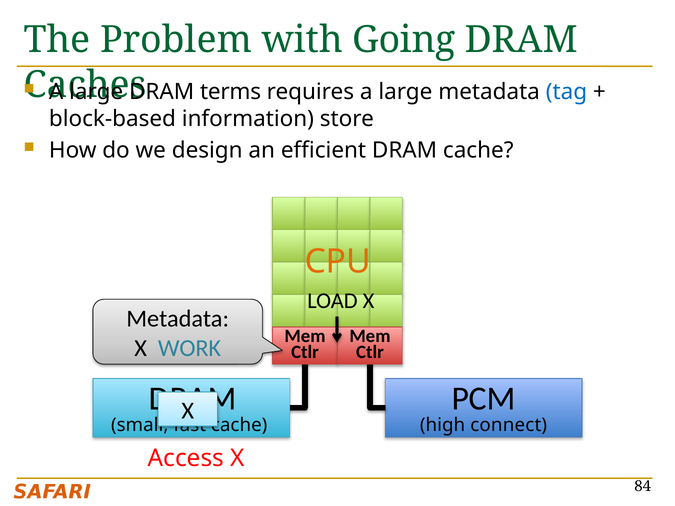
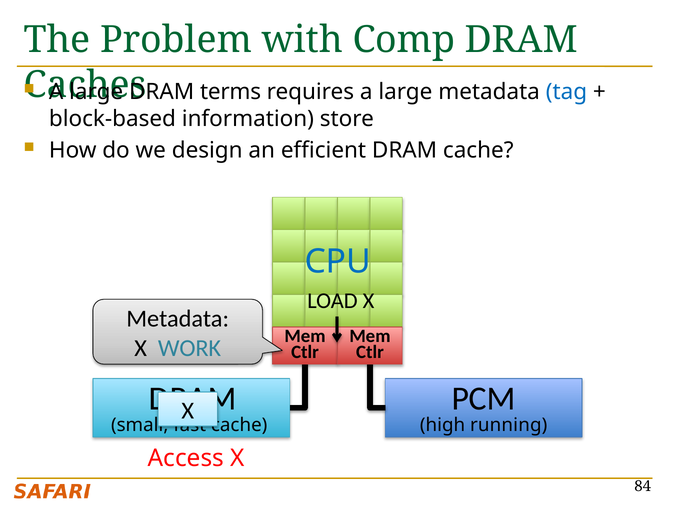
Going: Going -> Comp
CPU colour: orange -> blue
connect: connect -> running
